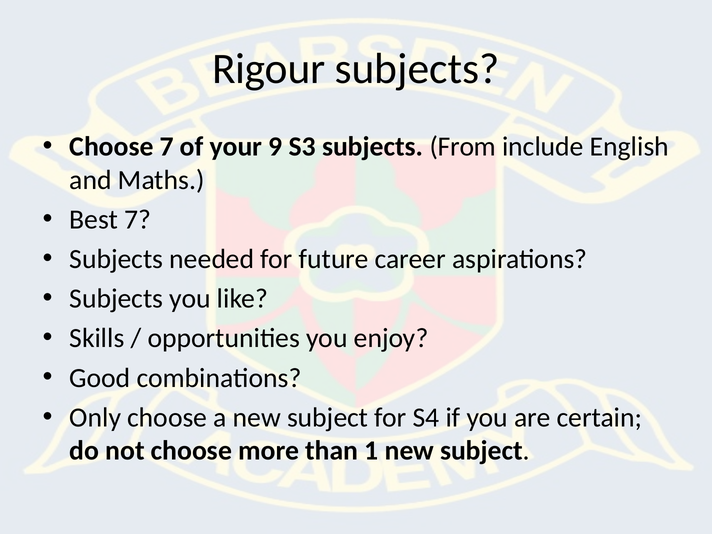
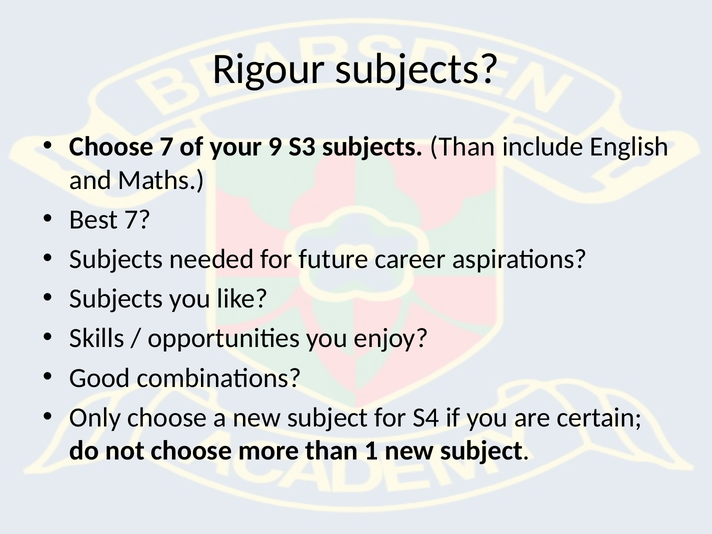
subjects From: From -> Than
